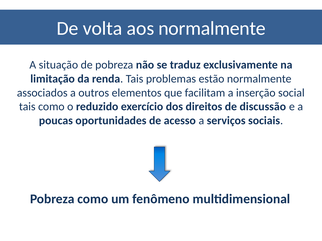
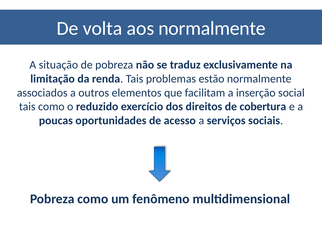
discussão: discussão -> cobertura
